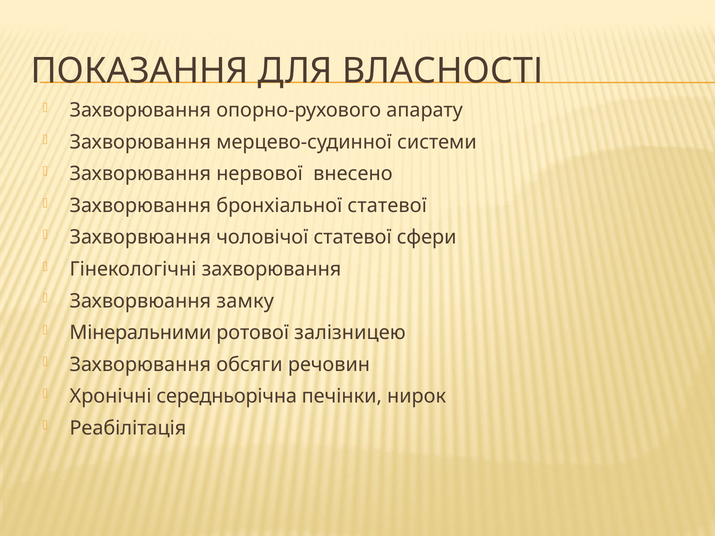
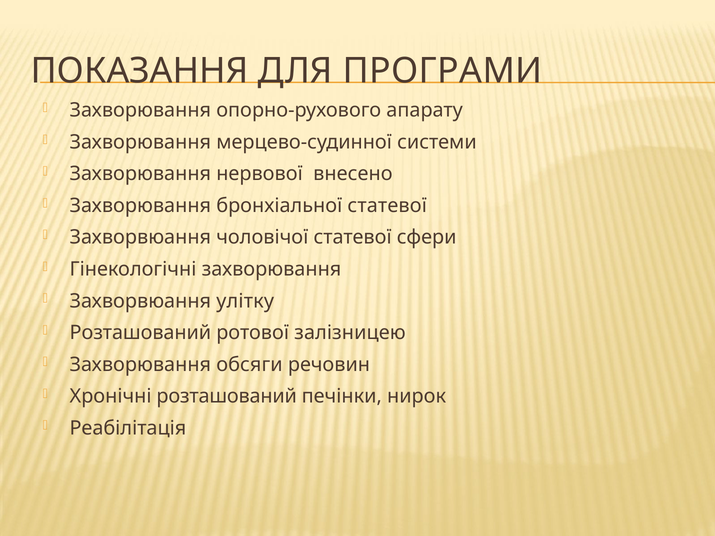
ВЛАСНОСТІ: ВЛАСНОСТІ -> ПРОГРАМИ
замку: замку -> улітку
Мінеральними at (140, 333): Мінеральними -> Розташований
Хронічні середньорічна: середньорічна -> розташований
